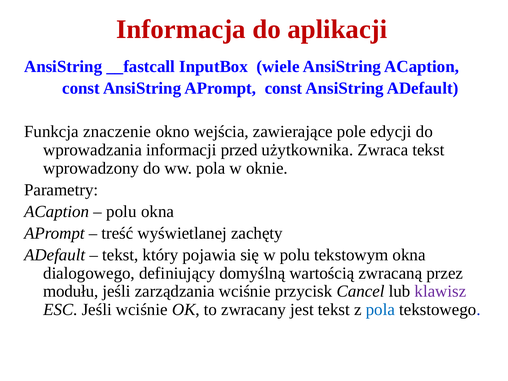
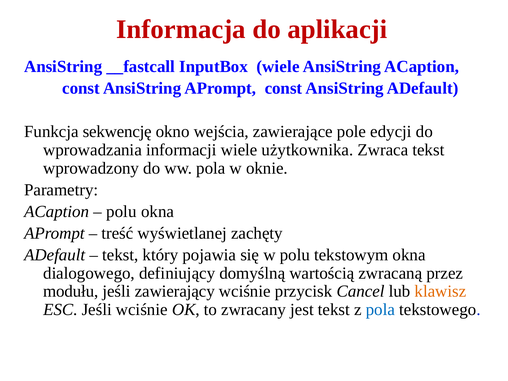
znaczenie: znaczenie -> sekwencję
informacji przed: przed -> wiele
zarządzania: zarządzania -> zawierający
klawisz colour: purple -> orange
